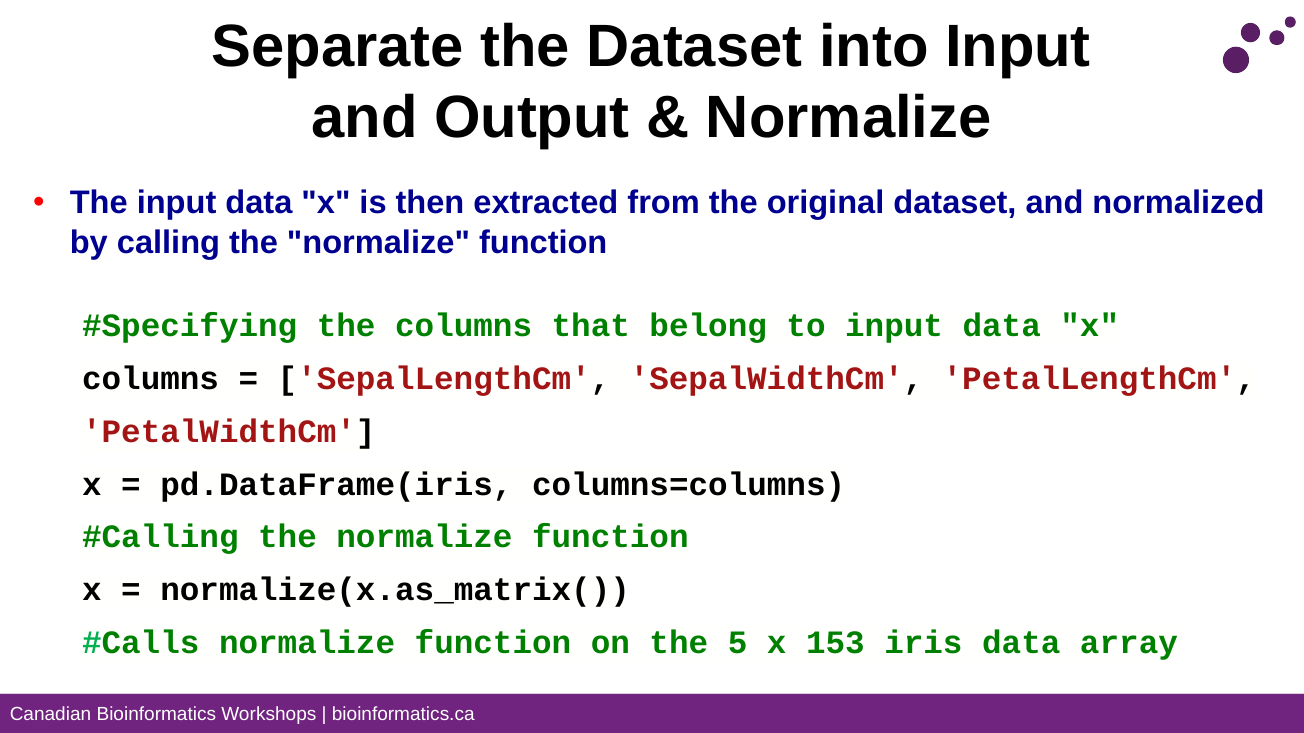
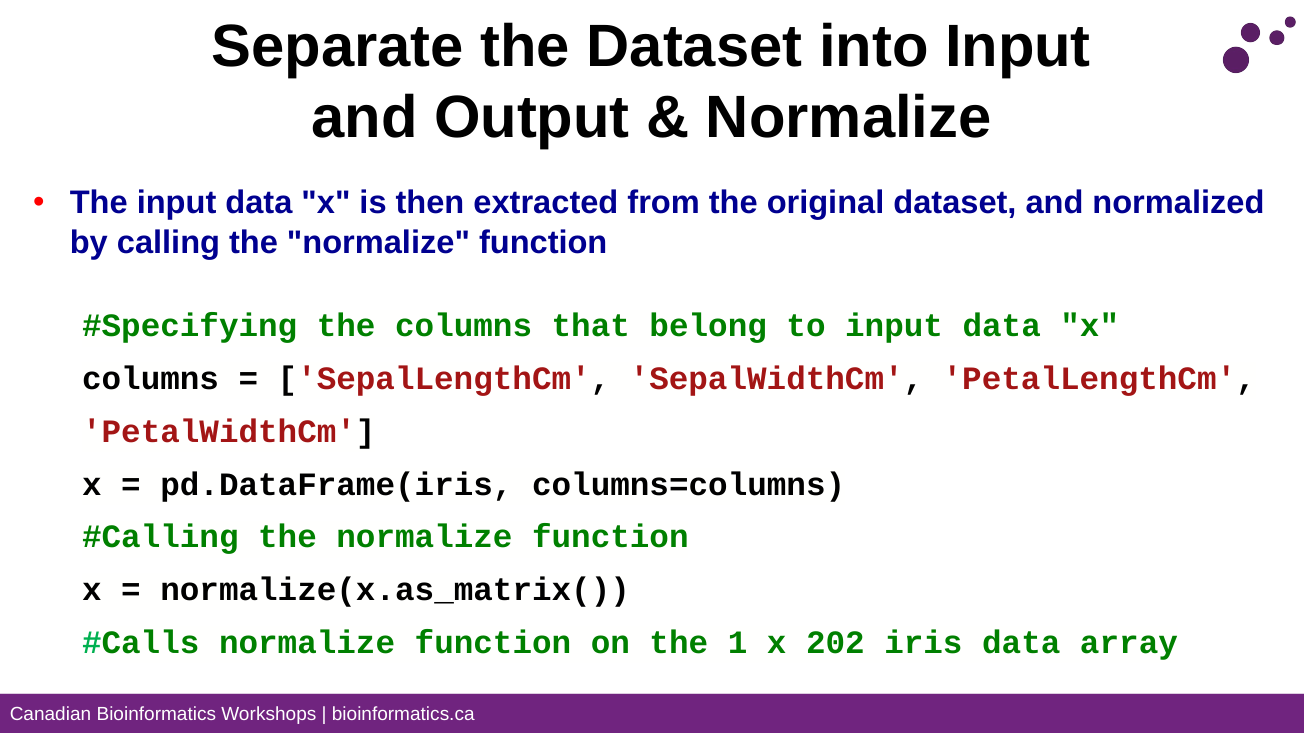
5: 5 -> 1
153: 153 -> 202
